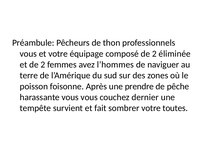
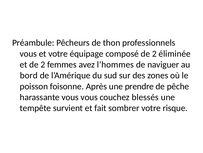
terre: terre -> bord
dernier: dernier -> blessés
toutes: toutes -> risque
